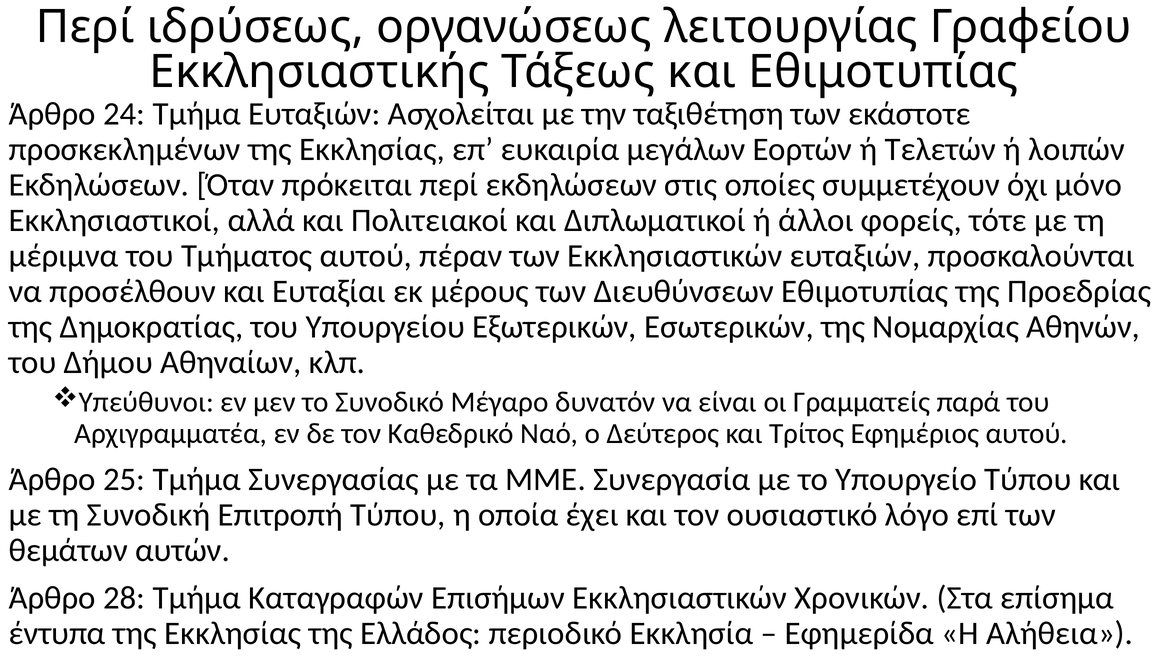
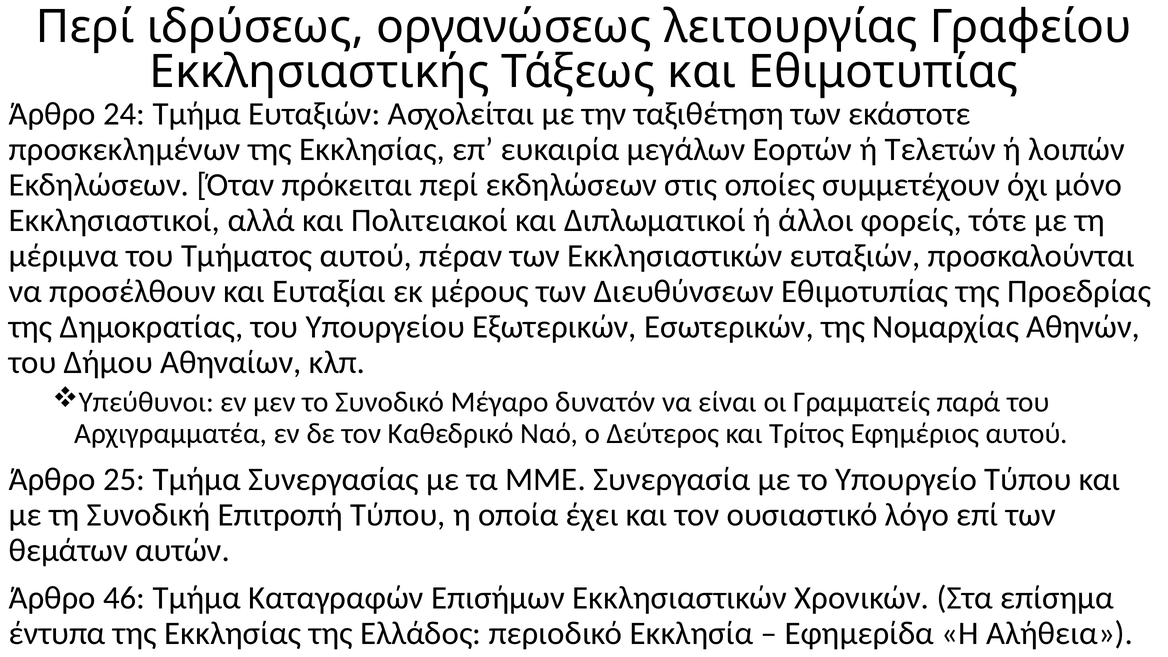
28: 28 -> 46
